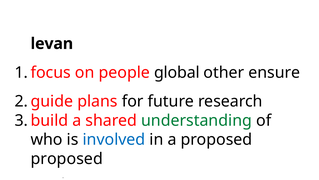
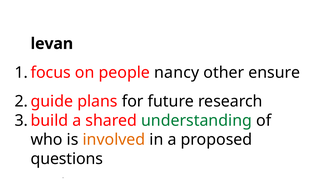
global: global -> nancy
involved colour: blue -> orange
proposed at (67, 158): proposed -> questions
